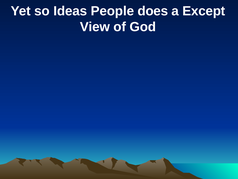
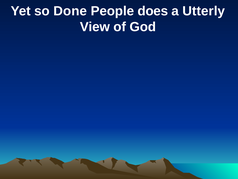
Ideas: Ideas -> Done
Except: Except -> Utterly
